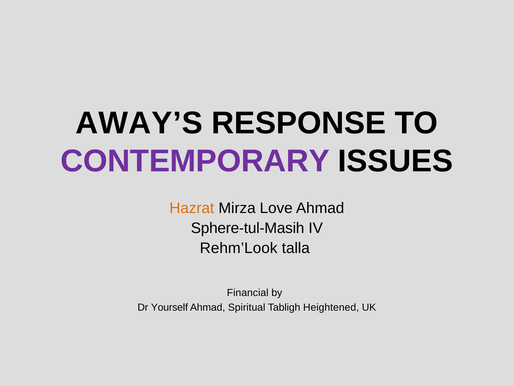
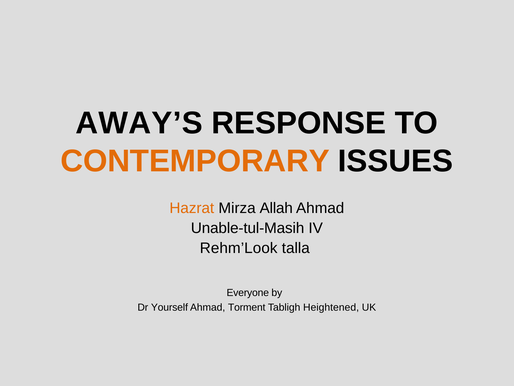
CONTEMPORARY colour: purple -> orange
Love: Love -> Allah
Sphere-tul-Masih: Sphere-tul-Masih -> Unable-tul-Masih
Financial: Financial -> Everyone
Spiritual: Spiritual -> Torment
